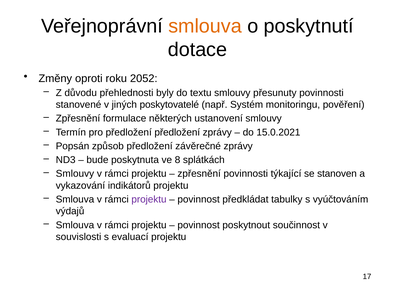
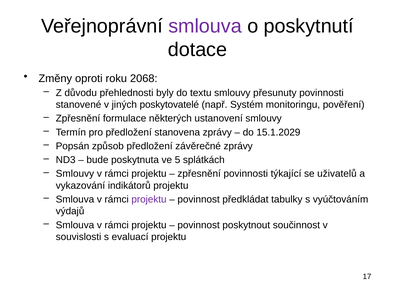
smlouva at (205, 26) colour: orange -> purple
2052: 2052 -> 2068
předložení předložení: předložení -> stanovena
15.0.2021: 15.0.2021 -> 15.1.2029
8: 8 -> 5
stanoven: stanoven -> uživatelů
